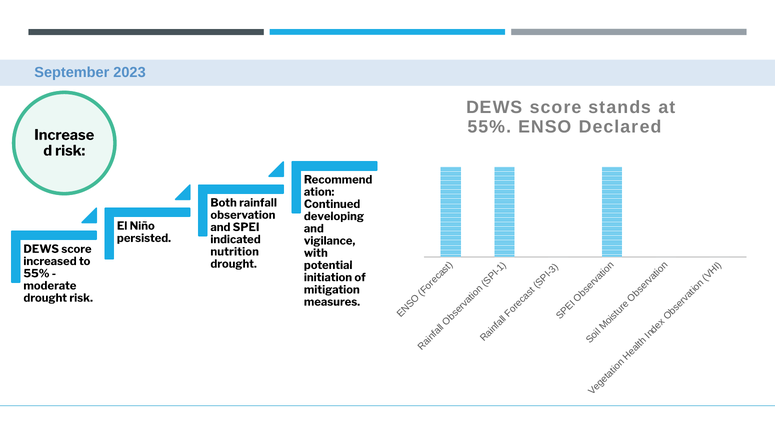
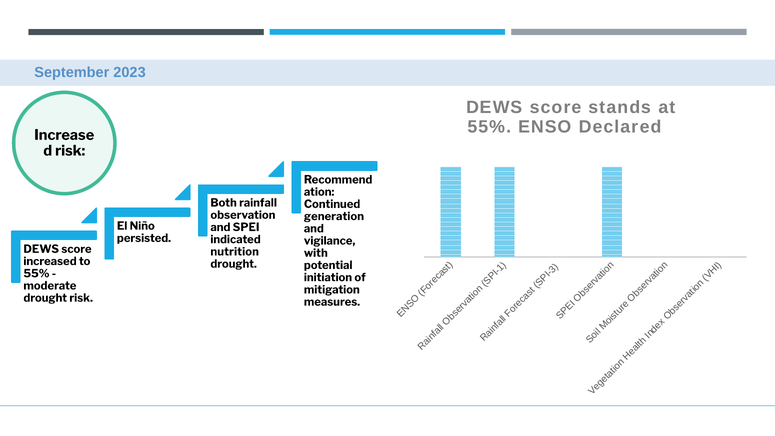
developing: developing -> generation
